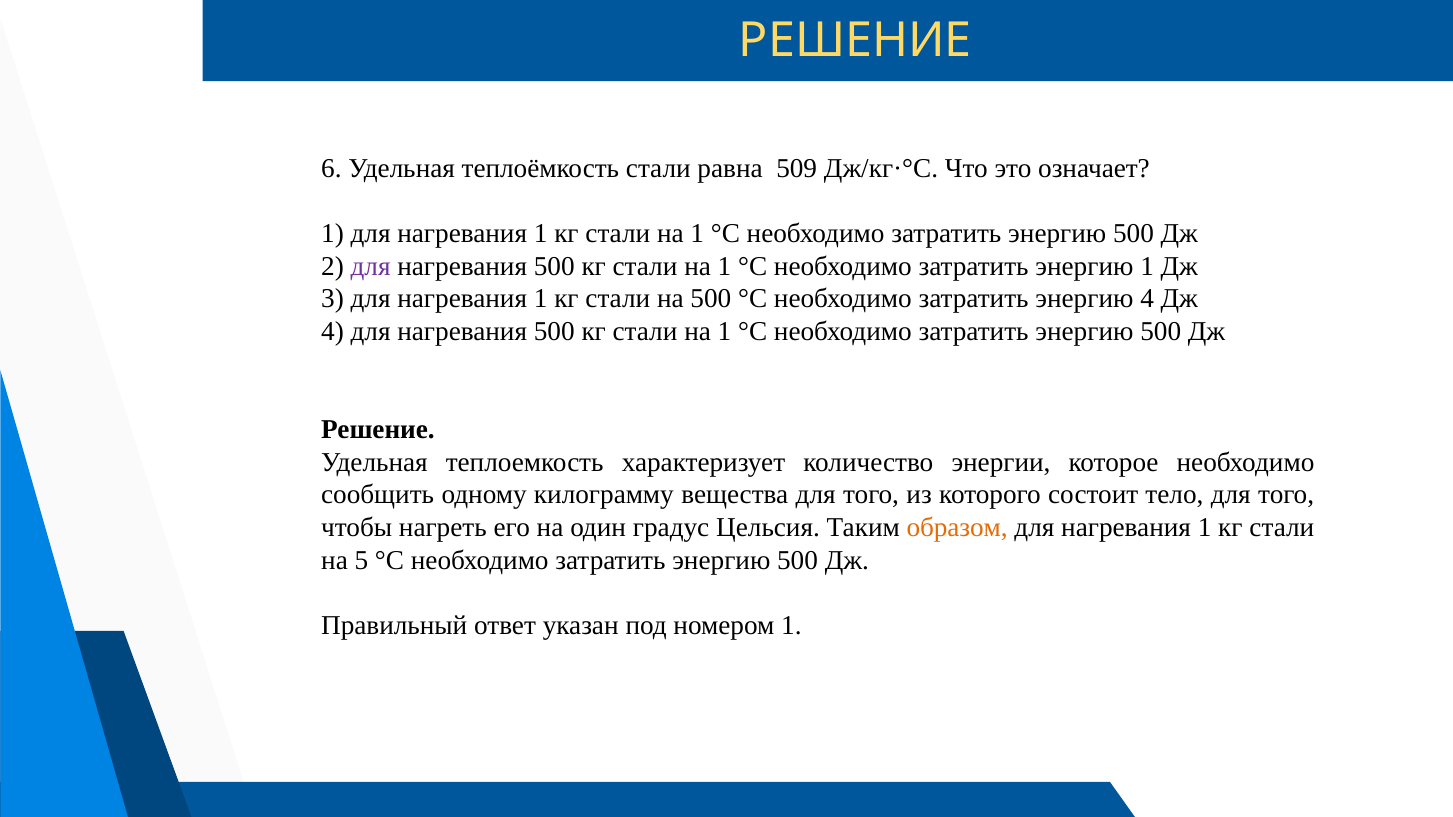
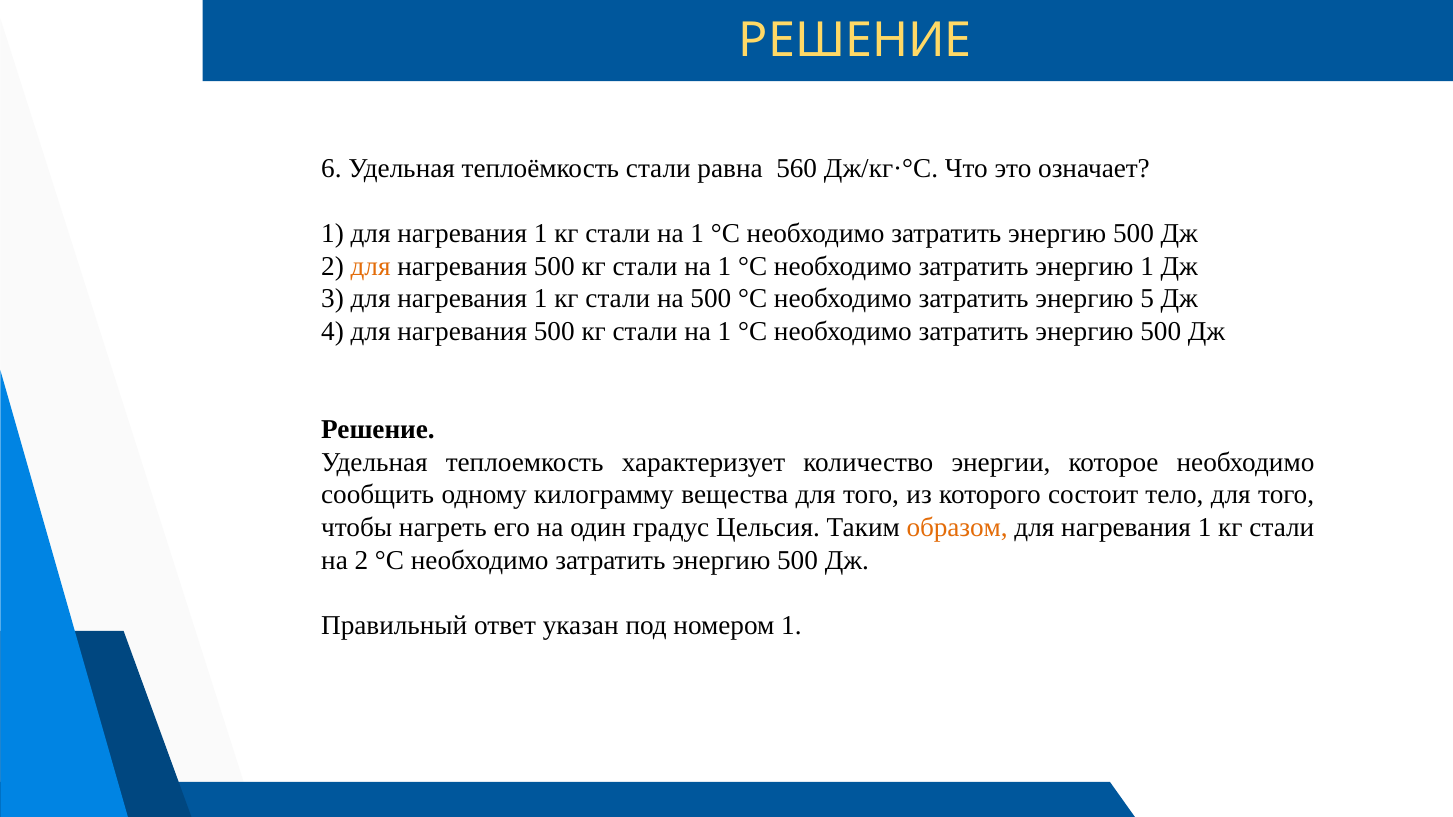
509: 509 -> 560
для at (371, 266) colour: purple -> orange
энергию 4: 4 -> 5
на 5: 5 -> 2
